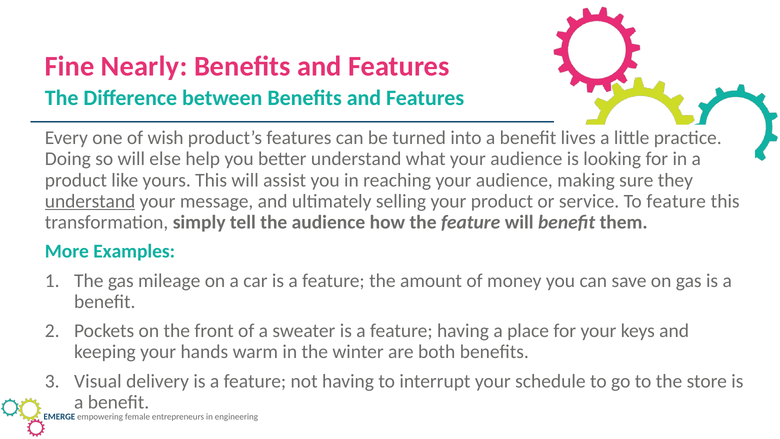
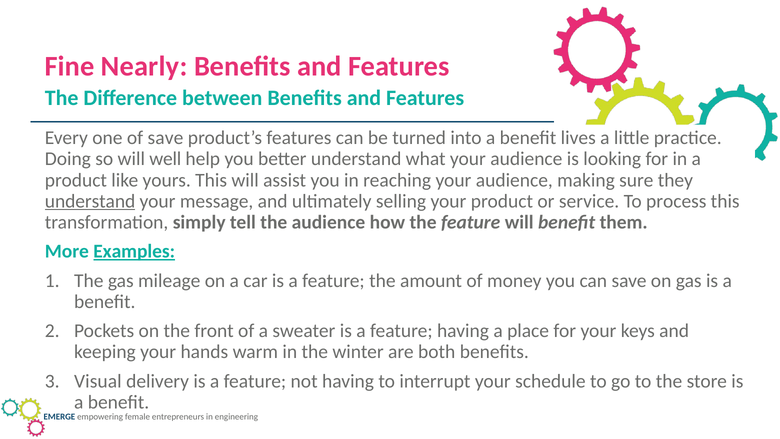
of wish: wish -> save
else: else -> well
To feature: feature -> process
Examples underline: none -> present
